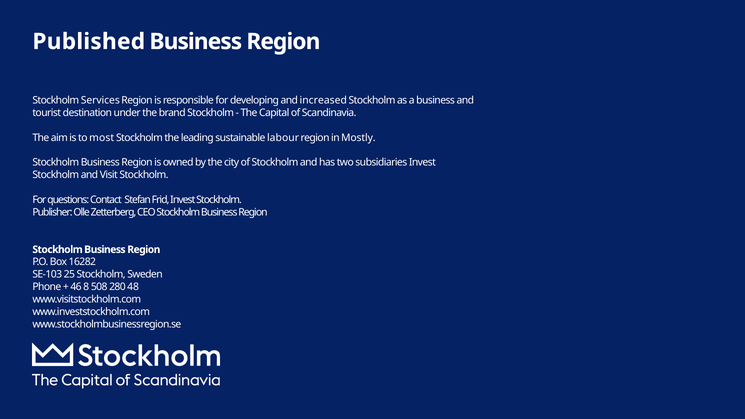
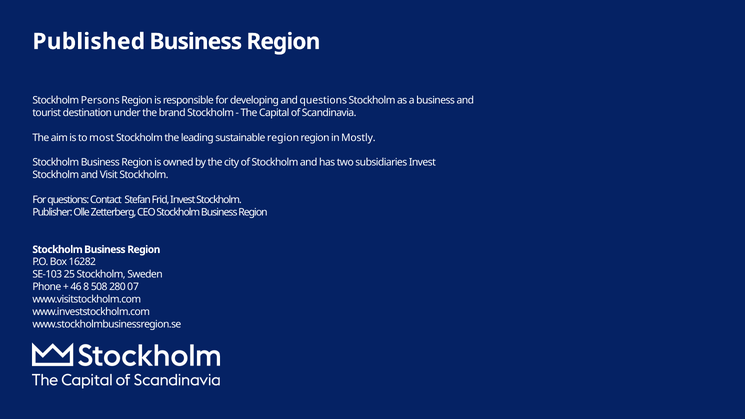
Services: Services -> Persons
and increased: increased -> questions
sustainable labour: labour -> region
48: 48 -> 07
